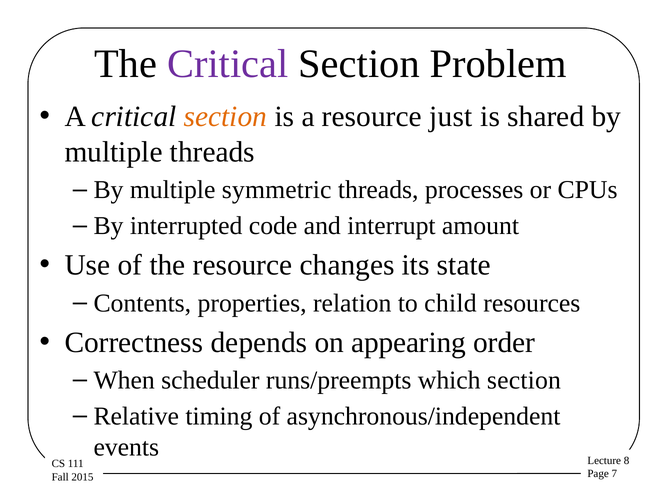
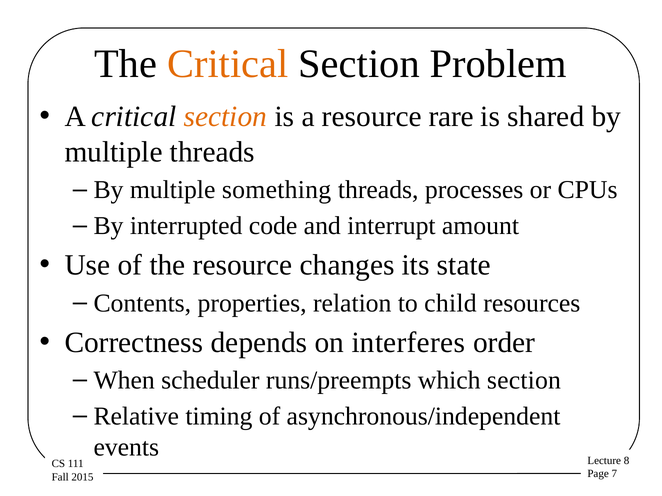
Critical at (228, 64) colour: purple -> orange
just: just -> rare
symmetric: symmetric -> something
appearing: appearing -> interferes
